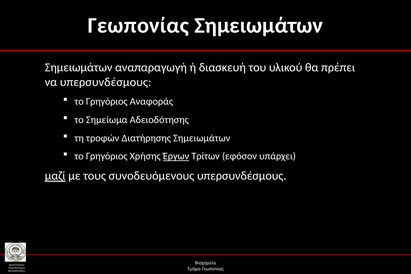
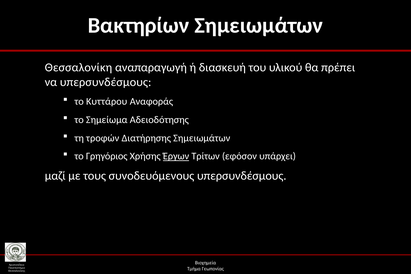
Γεωπονίας at (138, 25): Γεωπονίας -> Βακτηρίων
Σημειωμάτων at (79, 68): Σημειωμάτων -> Θεσσαλονίκη
Γρηγόριος at (107, 101): Γρηγόριος -> Κυττάρου
μαζί underline: present -> none
